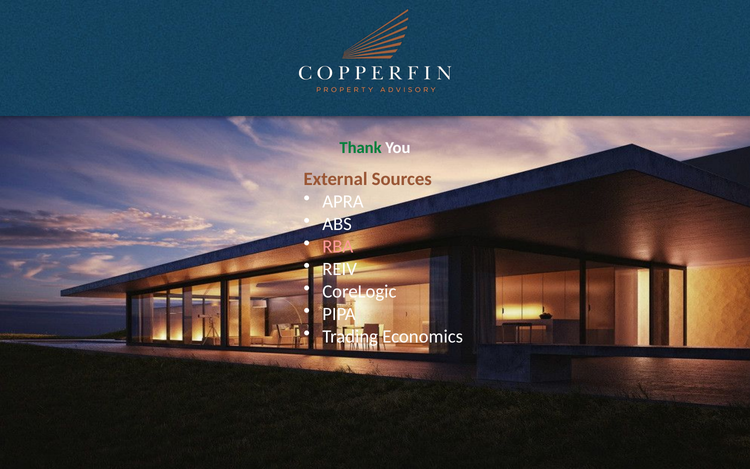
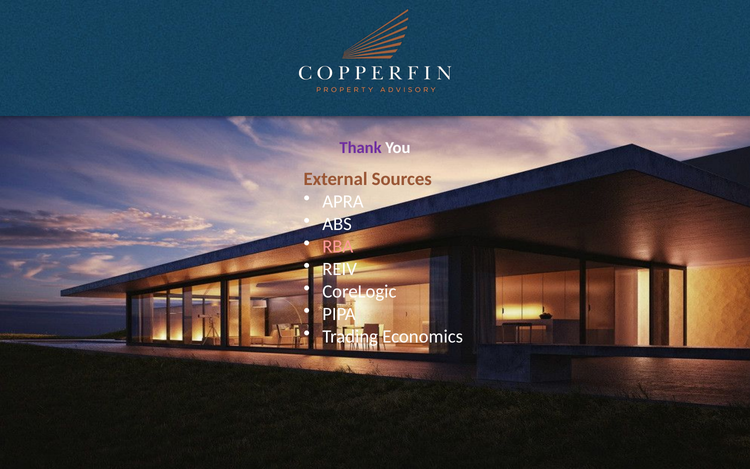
Thank colour: green -> purple
